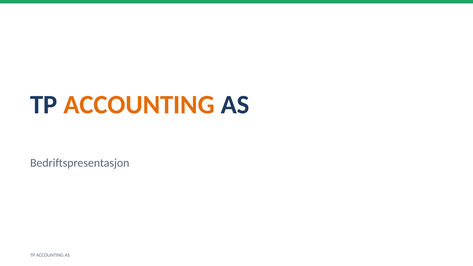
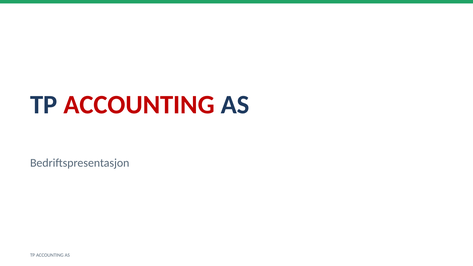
ACCOUNTING at (139, 105) colour: orange -> red
